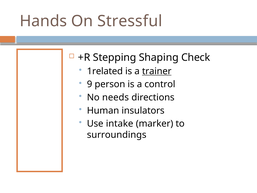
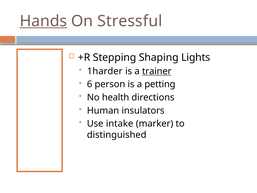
Hands underline: none -> present
Check: Check -> Lights
1related: 1related -> 1harder
9: 9 -> 6
control: control -> petting
needs: needs -> health
surroundings: surroundings -> distinguished
